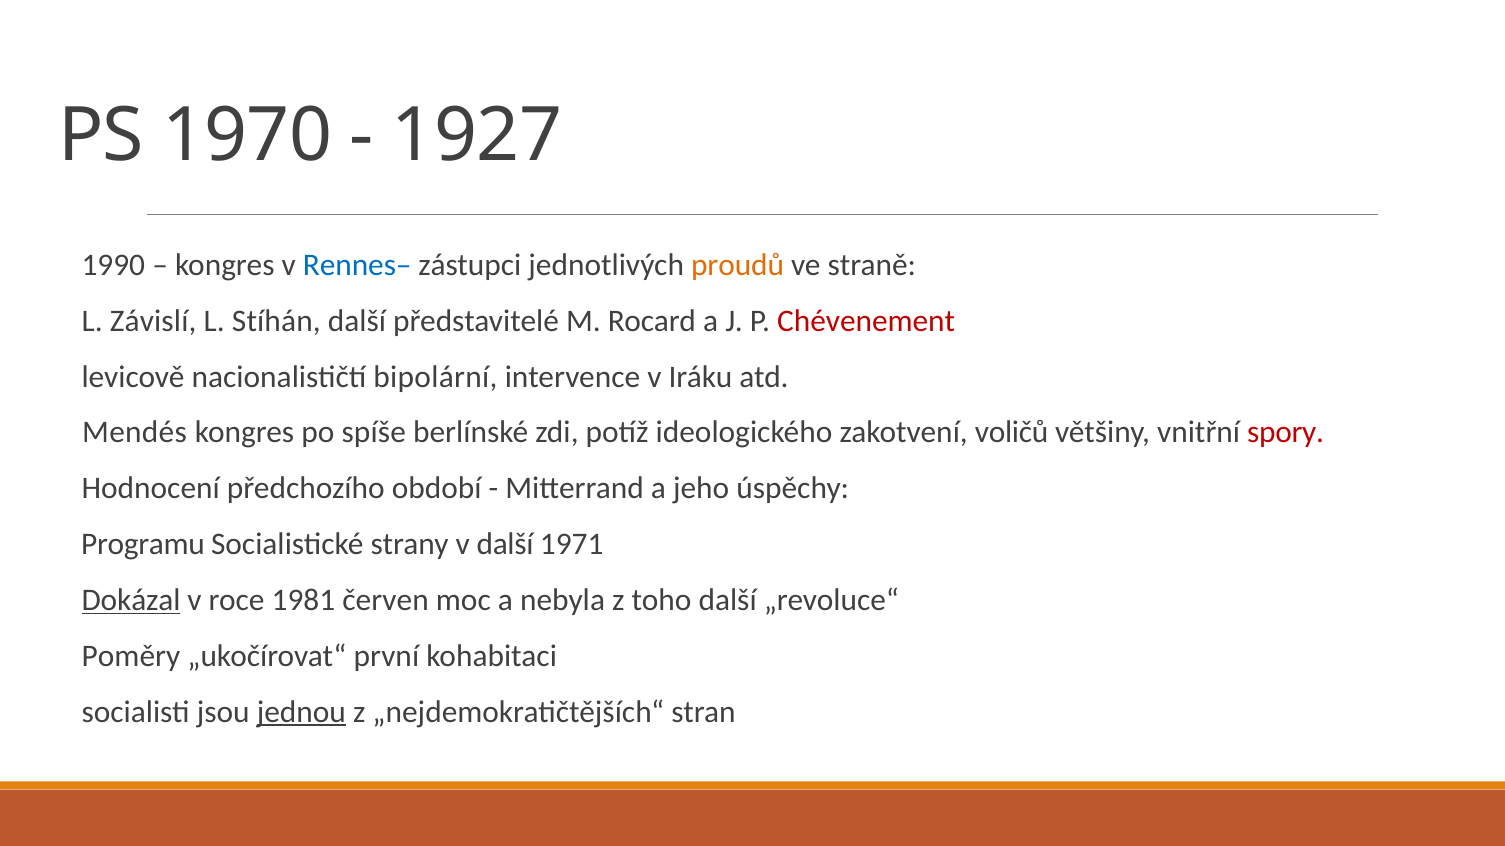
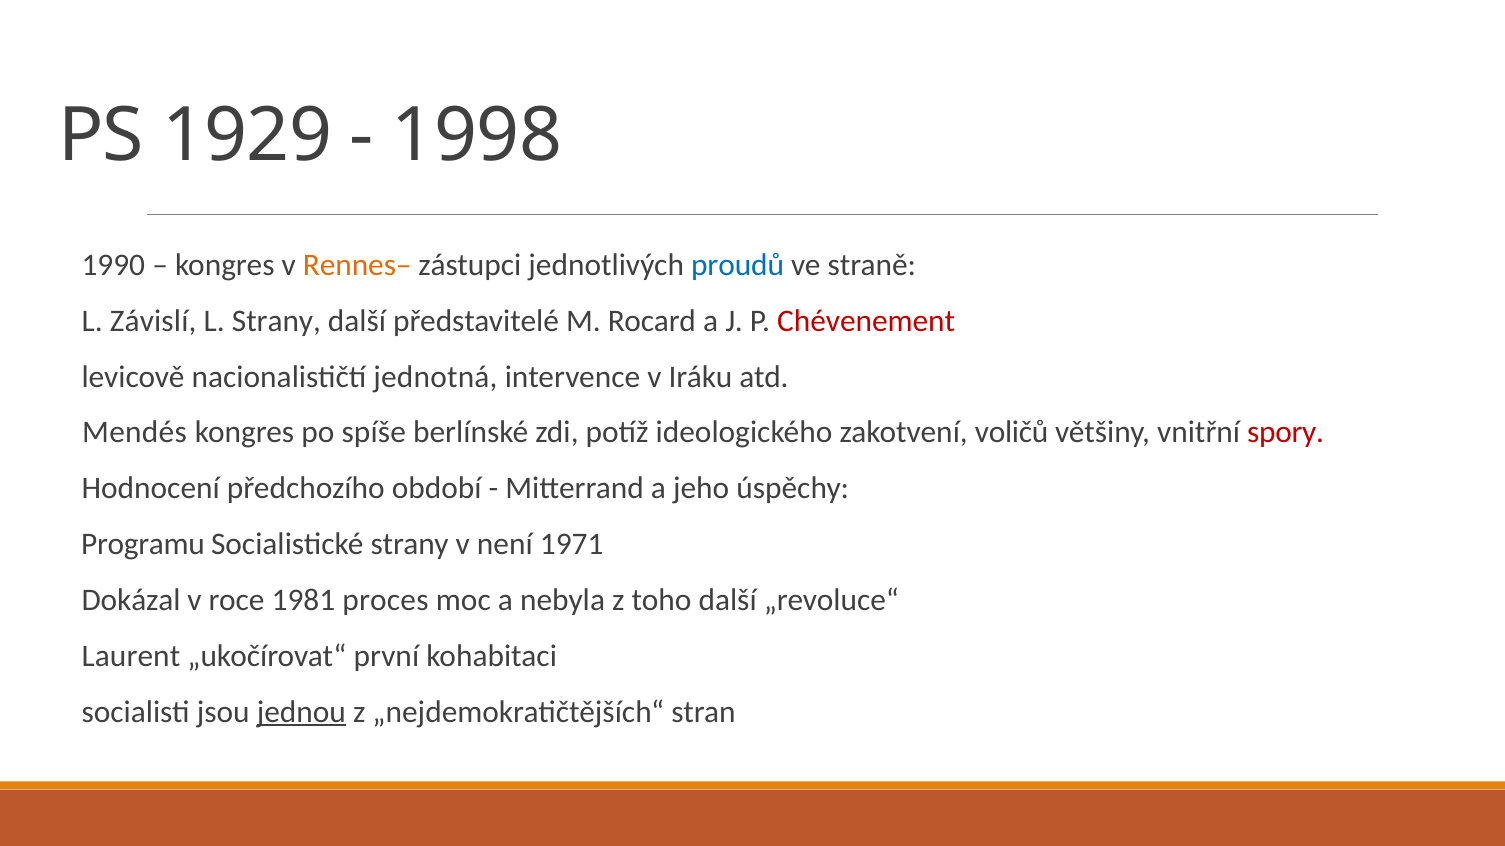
1970: 1970 -> 1929
1927: 1927 -> 1998
Rennes– colour: blue -> orange
proudů colour: orange -> blue
L Stíhán: Stíhán -> Strany
bipolární: bipolární -> jednotná
v další: další -> není
Dokázal underline: present -> none
červen: červen -> proces
Poměry: Poměry -> Laurent
